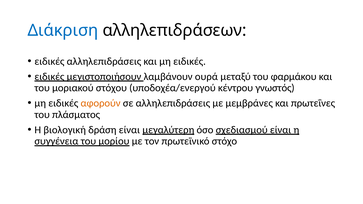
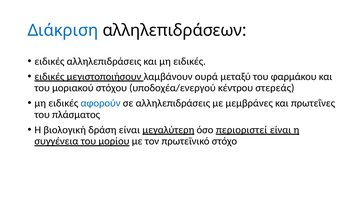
γνωστός: γνωστός -> στερεάς
αφορούν colour: orange -> blue
σχεδιασμού: σχεδιασμού -> περιοριστεί
